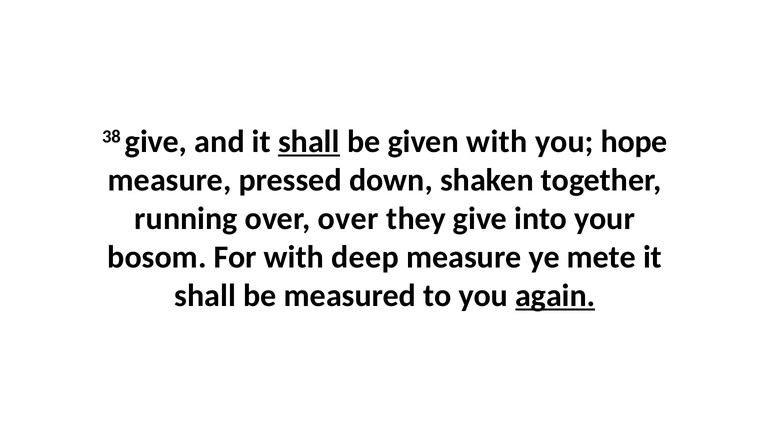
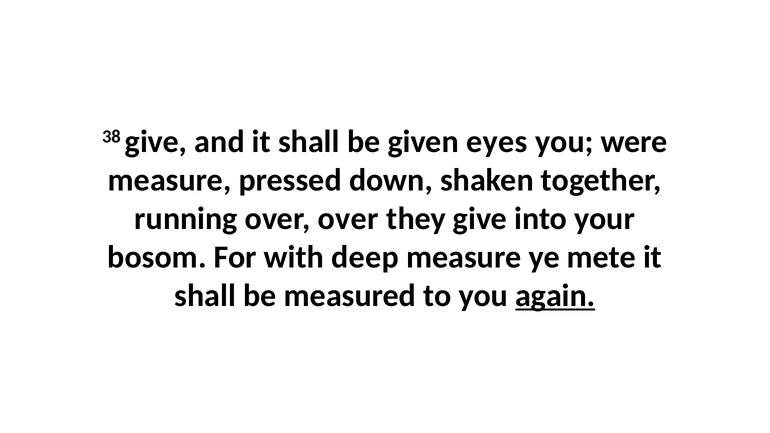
shall at (309, 142) underline: present -> none
given with: with -> eyes
hope: hope -> were
